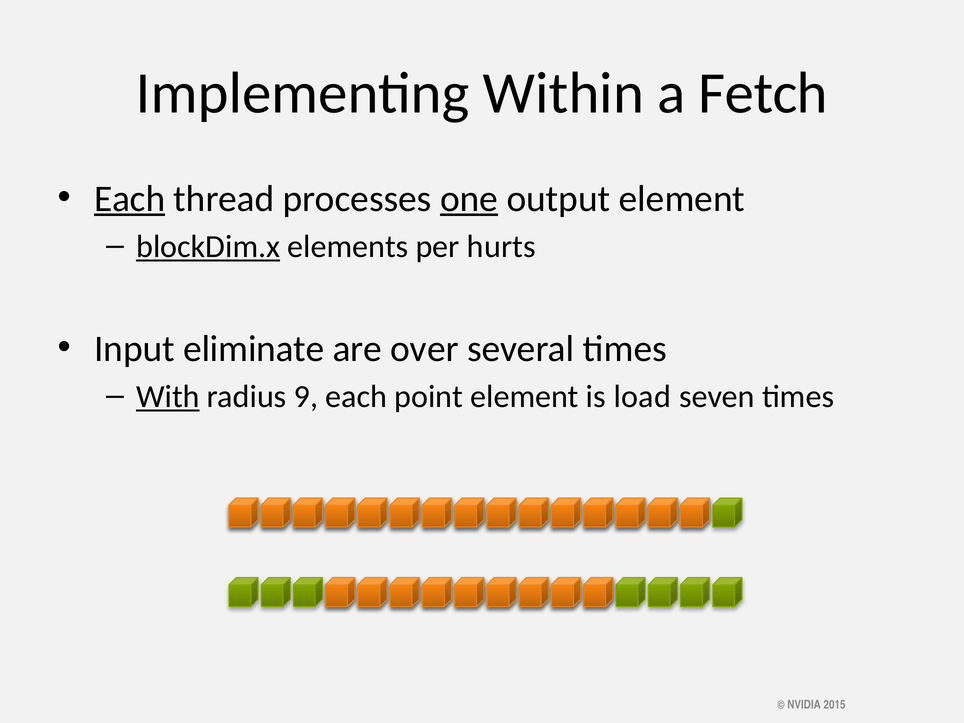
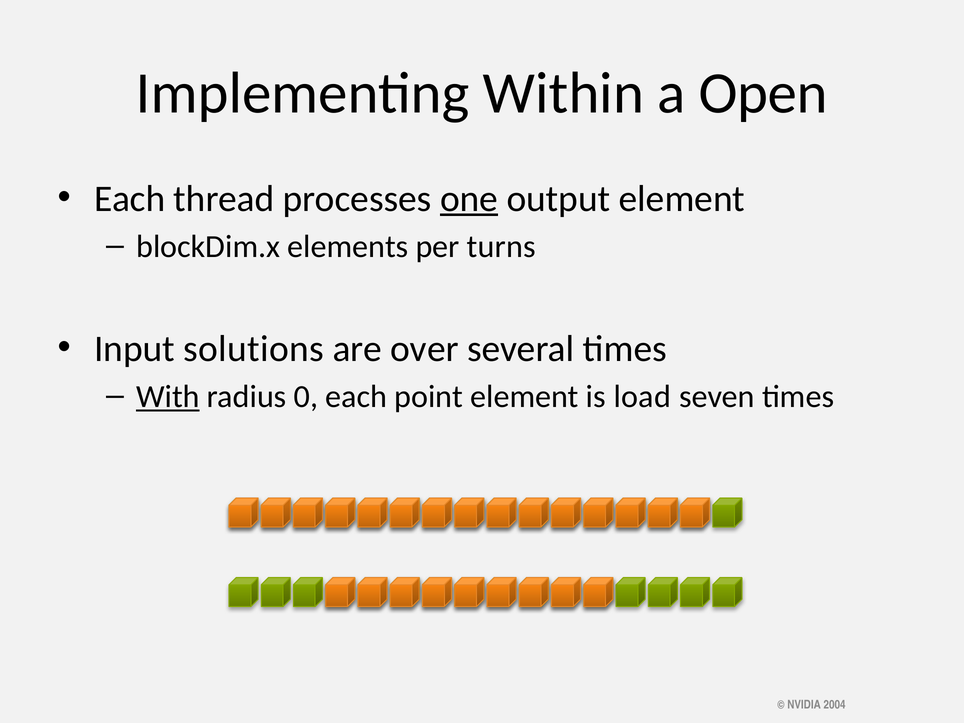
Fetch: Fetch -> Open
Each at (130, 199) underline: present -> none
blockDim.x underline: present -> none
hurts: hurts -> turns
eliminate: eliminate -> solutions
9: 9 -> 0
2015: 2015 -> 2004
